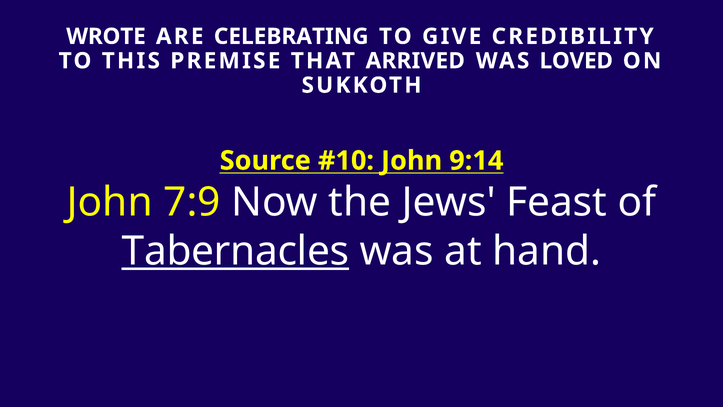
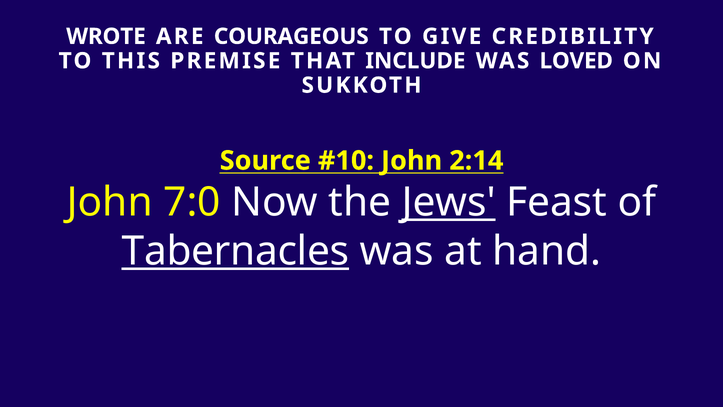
CELEBRATING: CELEBRATING -> COURAGEOUS
ARRIVED: ARRIVED -> INCLUDE
9:14: 9:14 -> 2:14
7:9: 7:9 -> 7:0
Jews underline: none -> present
